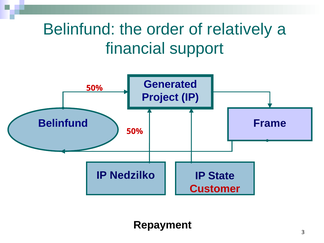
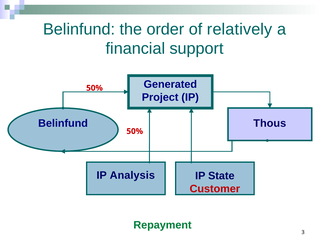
Frame: Frame -> Thous
Nedzilko: Nedzilko -> Analysis
Repayment colour: black -> green
